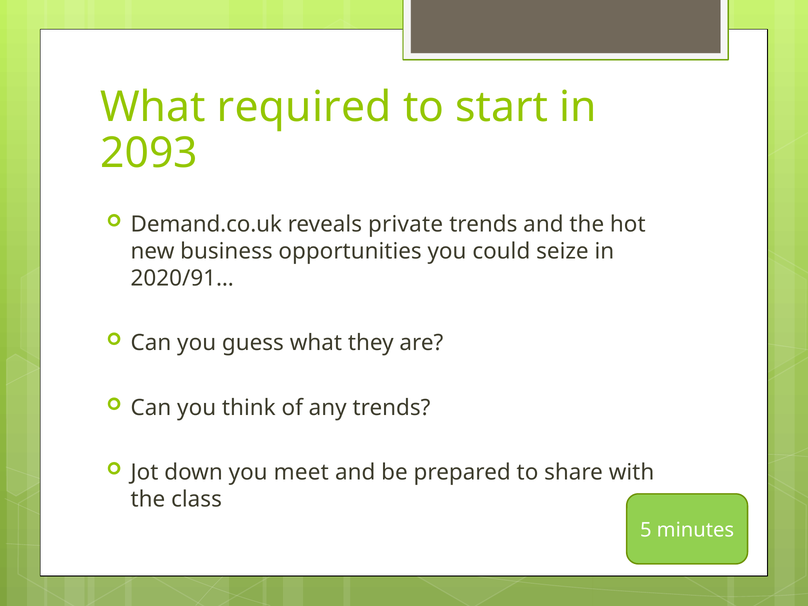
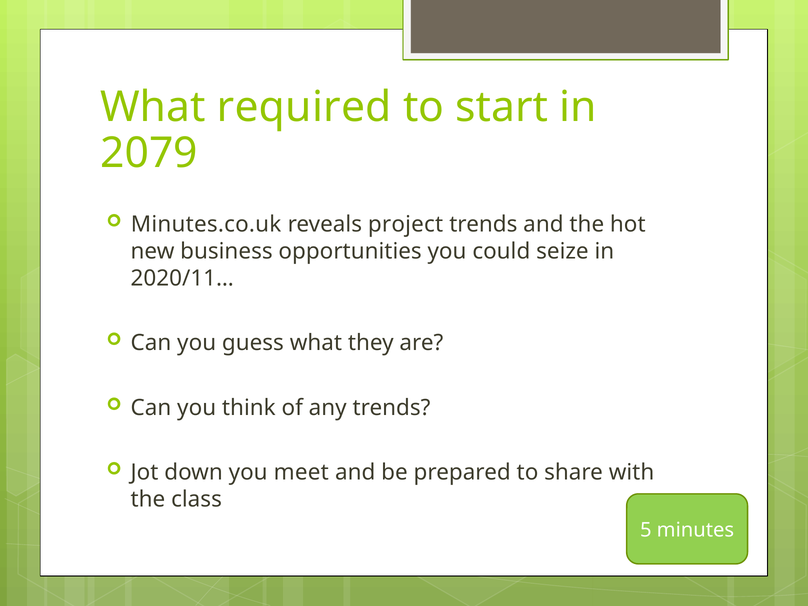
2093: 2093 -> 2079
Demand.co.uk: Demand.co.uk -> Minutes.co.uk
private: private -> project
2020/91…: 2020/91… -> 2020/11…
